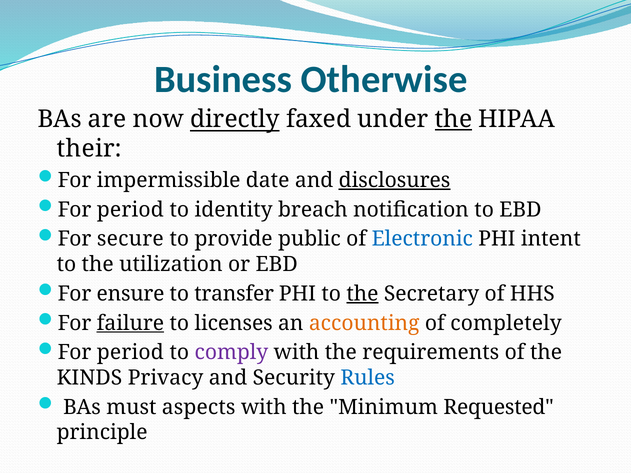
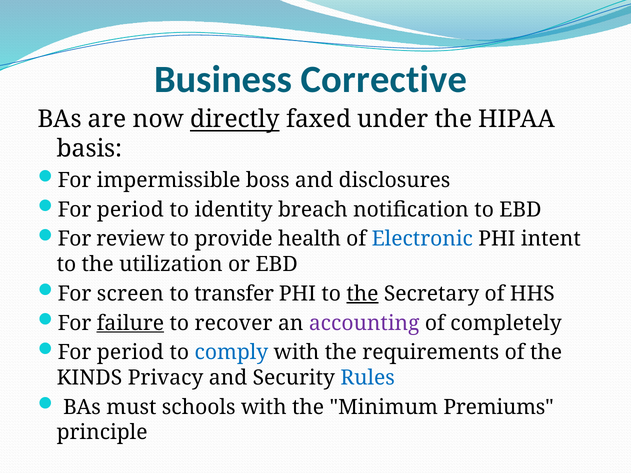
Otherwise: Otherwise -> Corrective
the at (453, 119) underline: present -> none
their: their -> basis
date: date -> boss
disclosures underline: present -> none
secure: secure -> review
public: public -> health
ensure: ensure -> screen
licenses: licenses -> recover
accounting colour: orange -> purple
comply colour: purple -> blue
aspects: aspects -> schools
Requested: Requested -> Premiums
